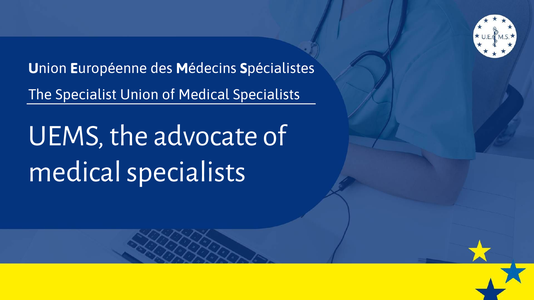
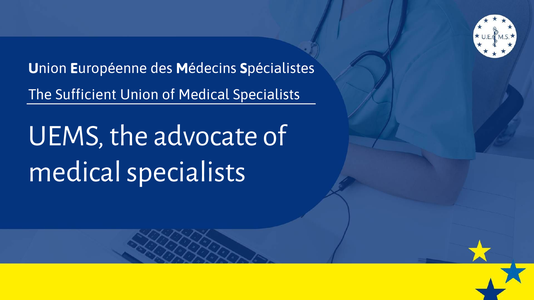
Specialist: Specialist -> Sufficient
